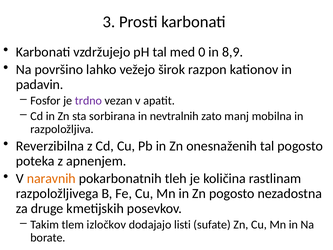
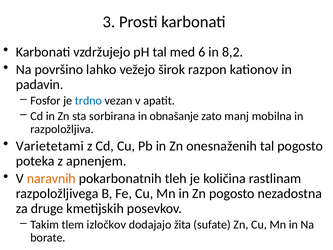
0: 0 -> 6
8,9: 8,9 -> 8,2
trdno colour: purple -> blue
nevtralnih: nevtralnih -> obnašanje
Reverzibilna: Reverzibilna -> Varietetami
listi: listi -> žita
